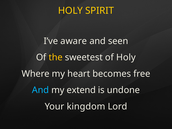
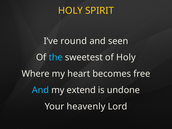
aware: aware -> round
the colour: yellow -> light blue
kingdom: kingdom -> heavenly
